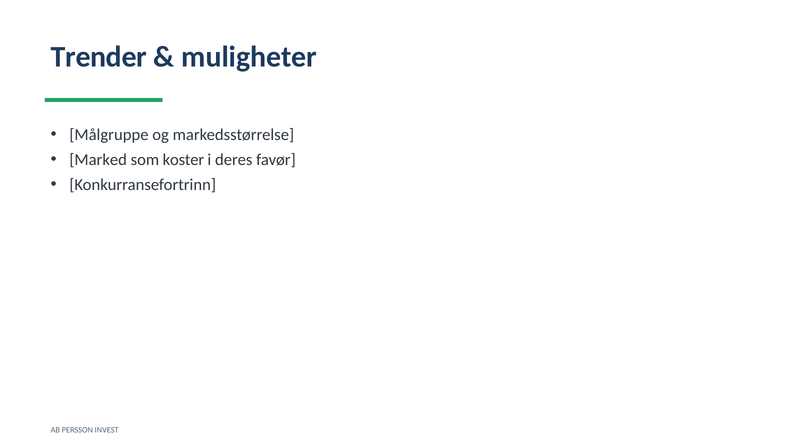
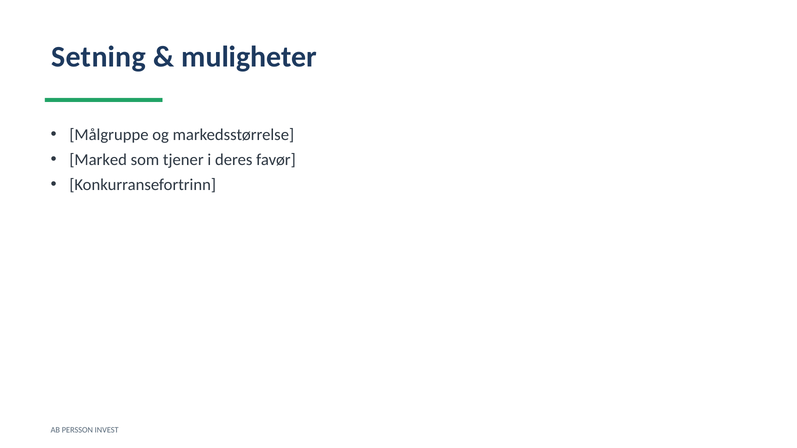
Trender: Trender -> Setning
koster: koster -> tjener
